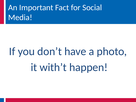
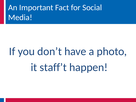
with’t: with’t -> staff’t
